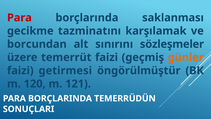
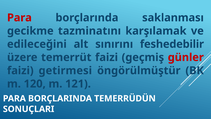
borcundan: borcundan -> edileceğini
sözleşmeler: sözleşmeler -> feshedebilir
günler colour: orange -> red
